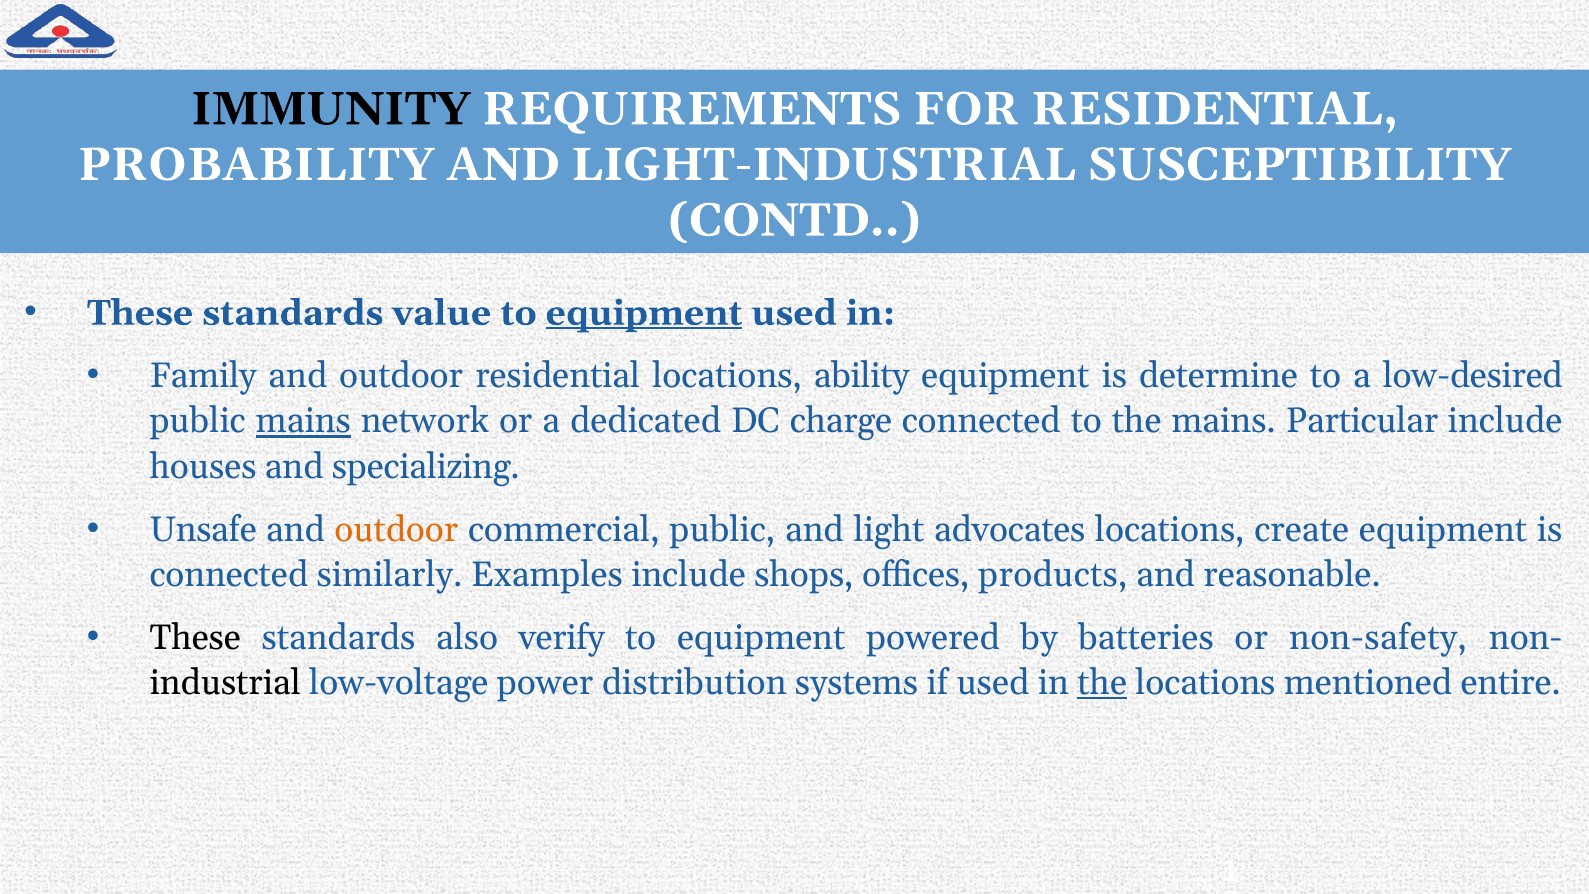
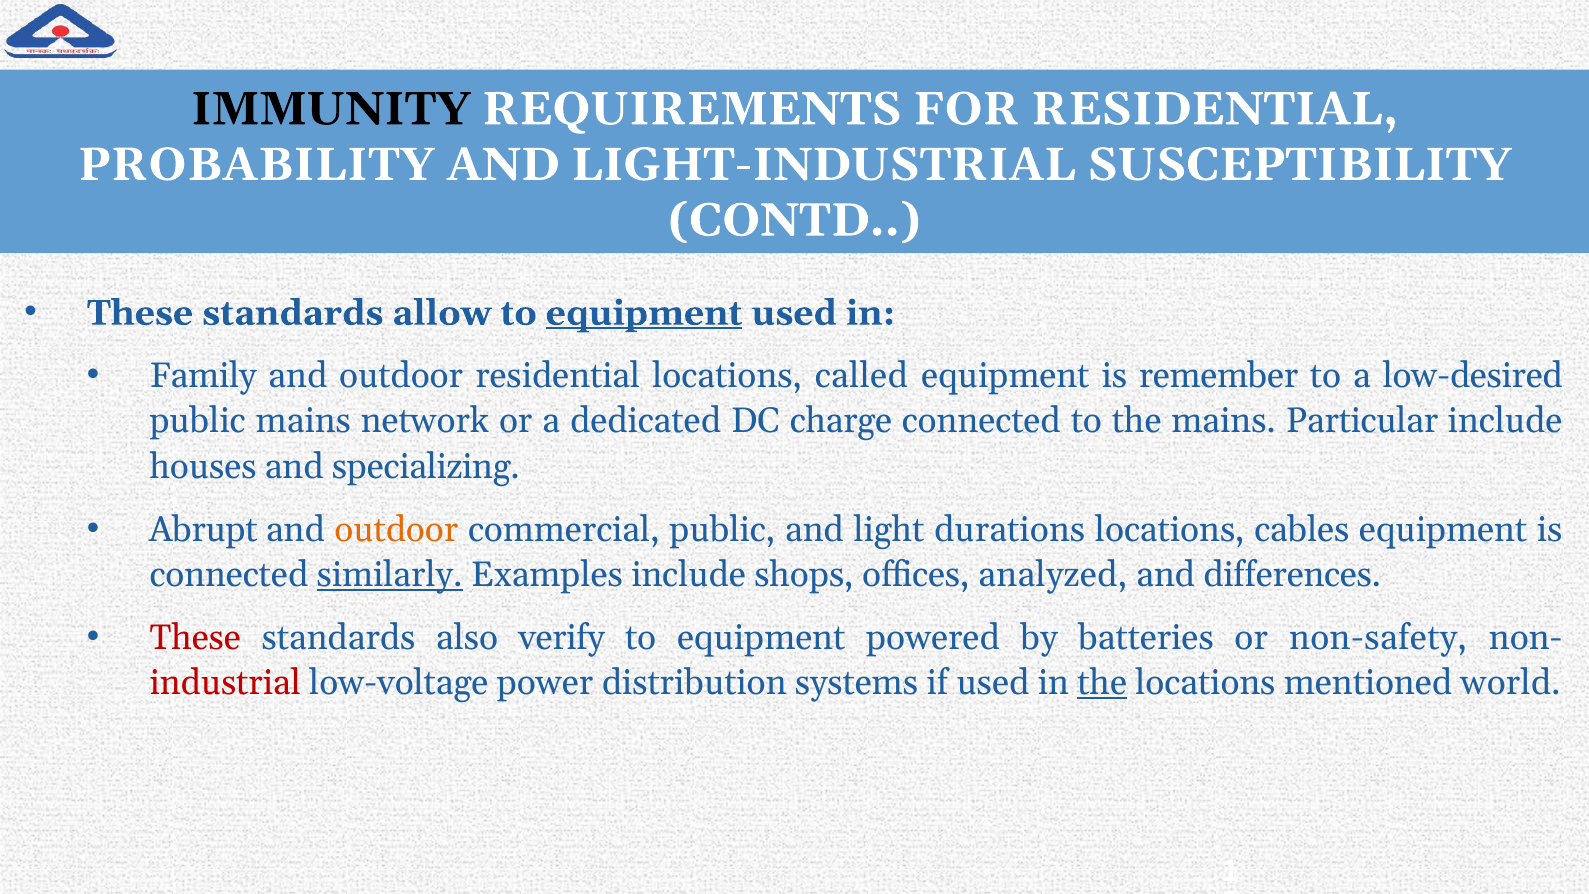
value: value -> allow
ability: ability -> called
determine: determine -> remember
mains at (303, 421) underline: present -> none
Unsafe: Unsafe -> Abrupt
advocates: advocates -> durations
create: create -> cables
similarly underline: none -> present
products: products -> analyzed
reasonable: reasonable -> differences
These at (195, 638) colour: black -> red
industrial colour: black -> red
entire: entire -> world
